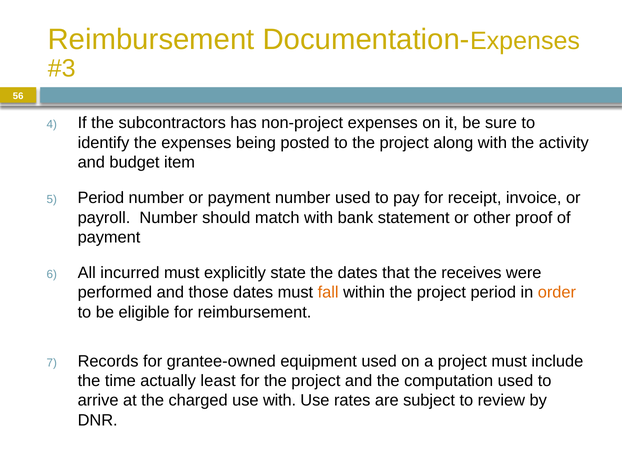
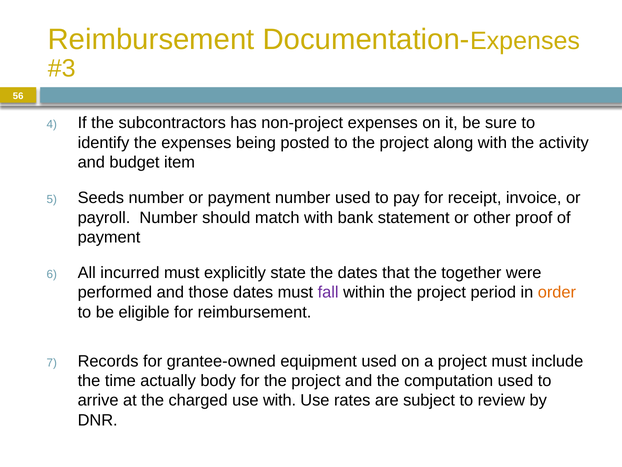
Period at (101, 198): Period -> Seeds
receives: receives -> together
fall colour: orange -> purple
least: least -> body
